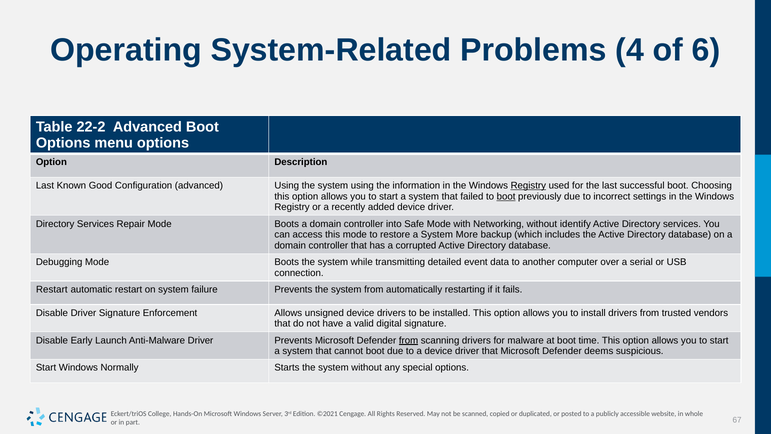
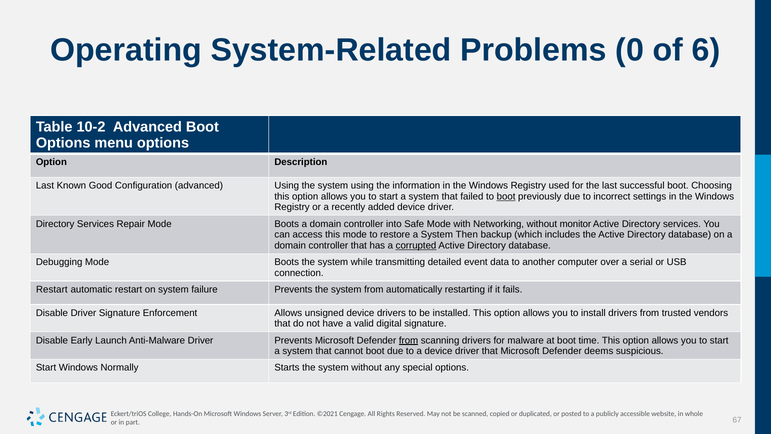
4: 4 -> 0
22-2: 22-2 -> 10-2
Registry at (528, 186) underline: present -> none
identify: identify -> monitor
More: More -> Then
corrupted underline: none -> present
